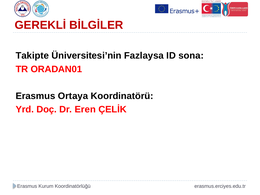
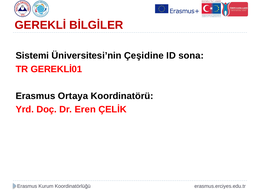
Takipte: Takipte -> Sistemi
Fazlaysa: Fazlaysa -> Çeşidine
ORADAN01: ORADAN01 -> GEREKLİ01
